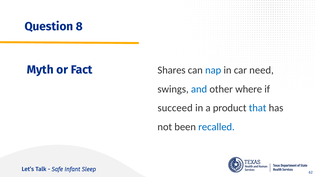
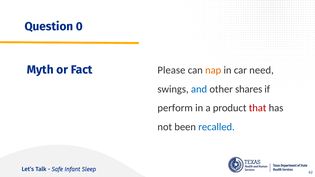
8: 8 -> 0
Shares: Shares -> Please
nap colour: blue -> orange
where: where -> shares
succeed: succeed -> perform
that colour: blue -> red
